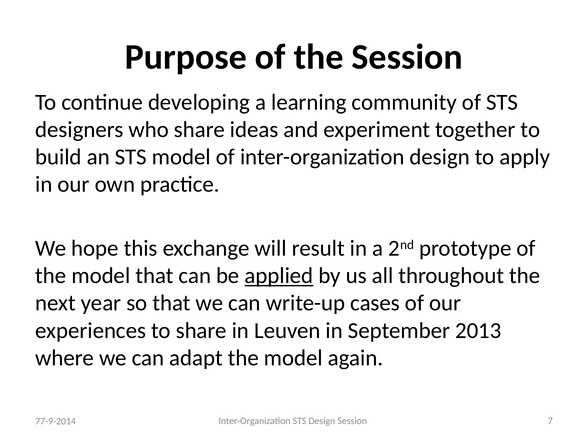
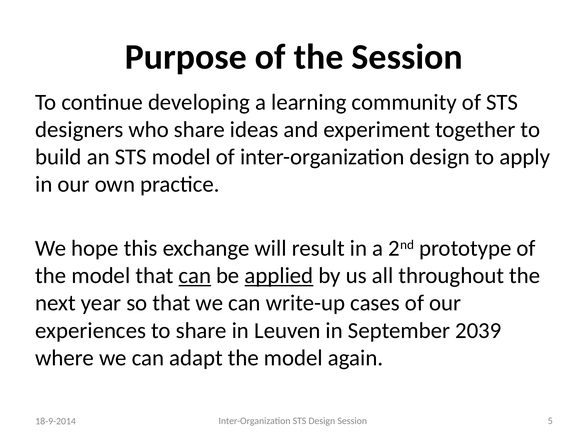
can at (195, 276) underline: none -> present
2013: 2013 -> 2039
7: 7 -> 5
77-9-2014: 77-9-2014 -> 18-9-2014
